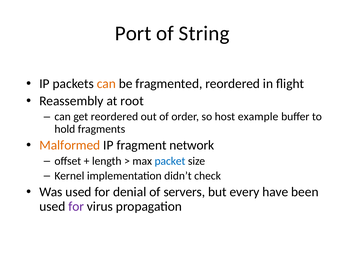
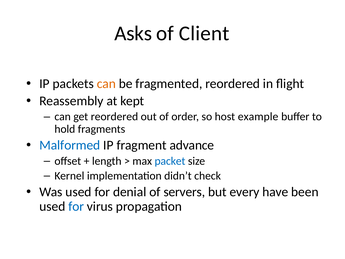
Port: Port -> Asks
String: String -> Client
root: root -> kept
Malformed colour: orange -> blue
network: network -> advance
for at (76, 206) colour: purple -> blue
